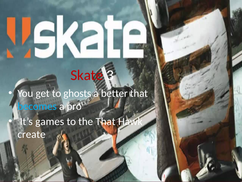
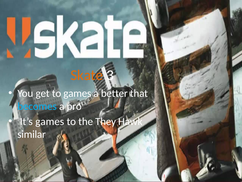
Skate colour: red -> orange
to ghosts: ghosts -> games
the That: That -> They
create: create -> similar
